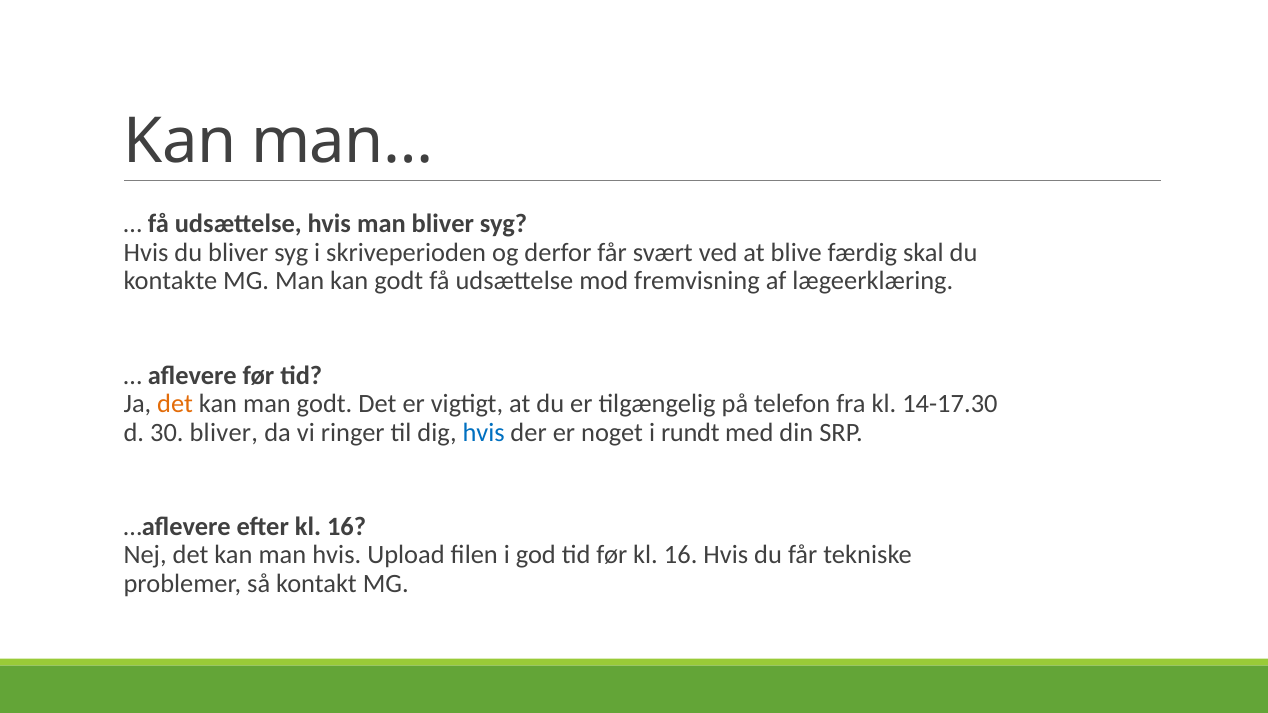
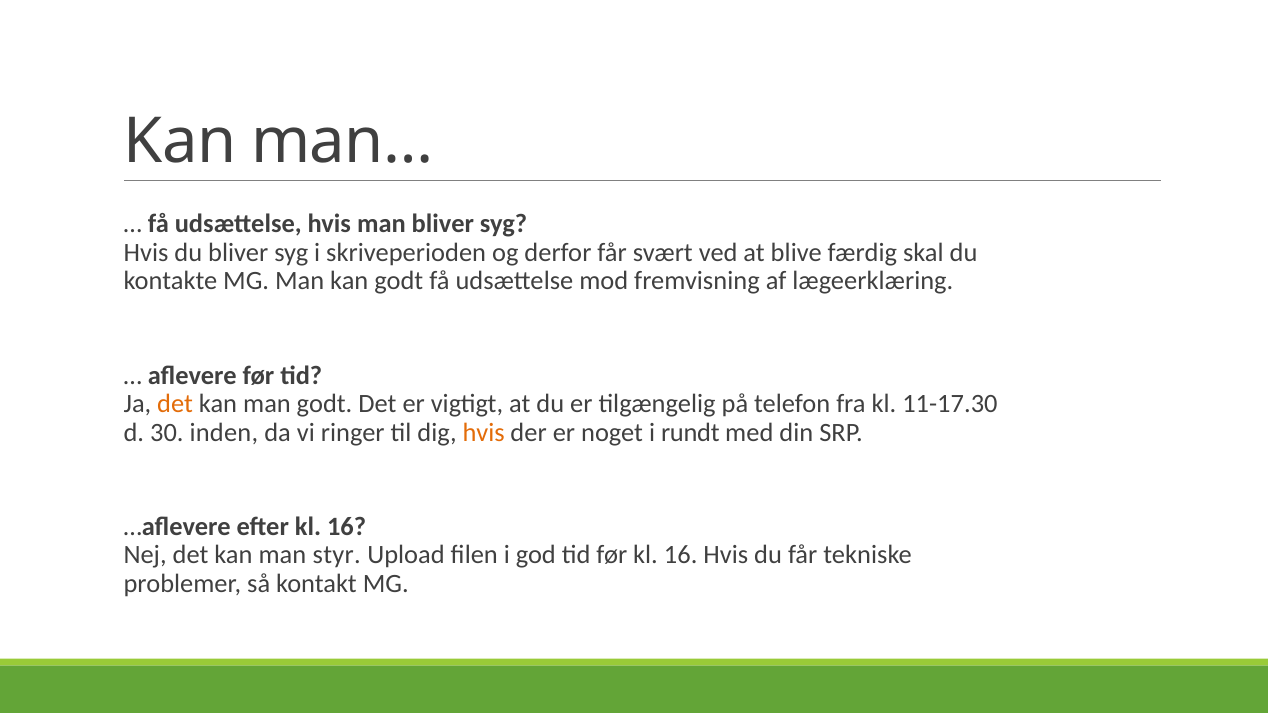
14-17.30: 14-17.30 -> 11-17.30
30 bliver: bliver -> inden
hvis at (484, 433) colour: blue -> orange
man hvis: hvis -> styr
